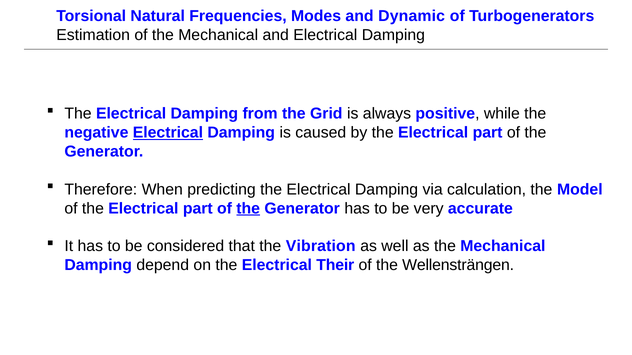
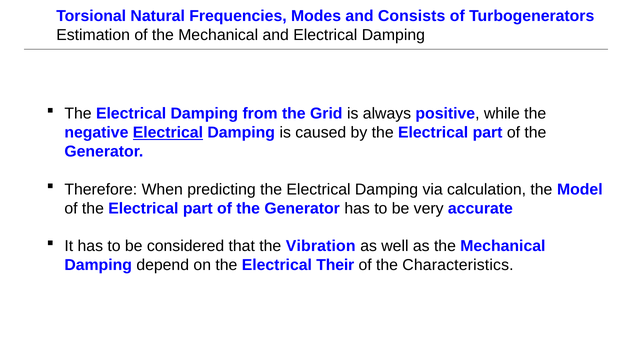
Dynamic: Dynamic -> Consists
the at (248, 209) underline: present -> none
Wellensträngen: Wellensträngen -> Characteristics
